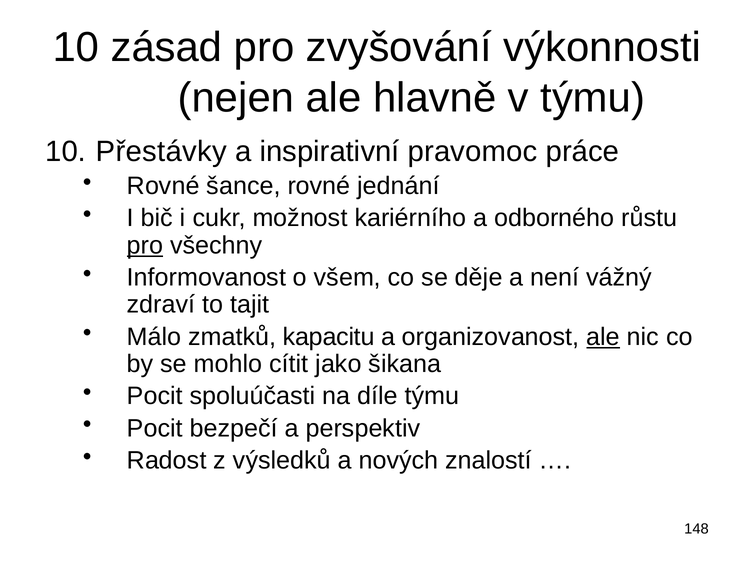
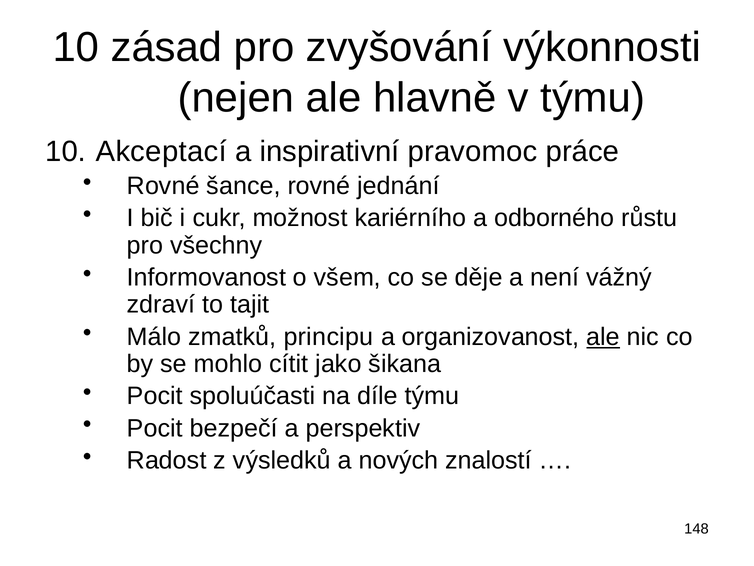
Přestávky: Přestávky -> Akceptací
pro at (145, 245) underline: present -> none
kapacitu: kapacitu -> principu
